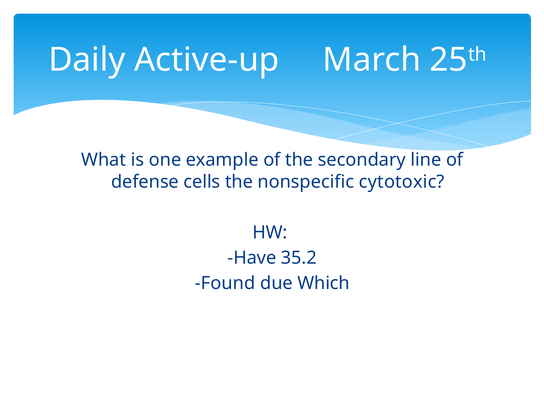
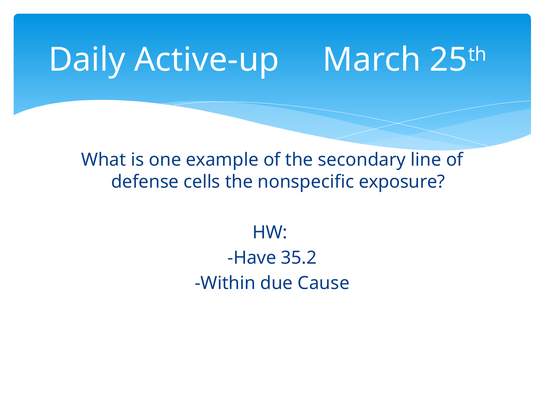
cytotoxic: cytotoxic -> exposure
Found: Found -> Within
Which: Which -> Cause
